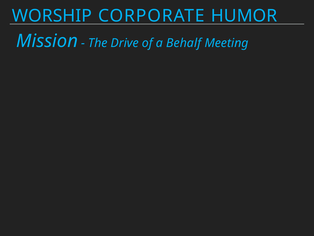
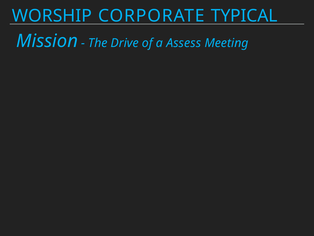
HUMOR: HUMOR -> TYPICAL
Behalf: Behalf -> Assess
